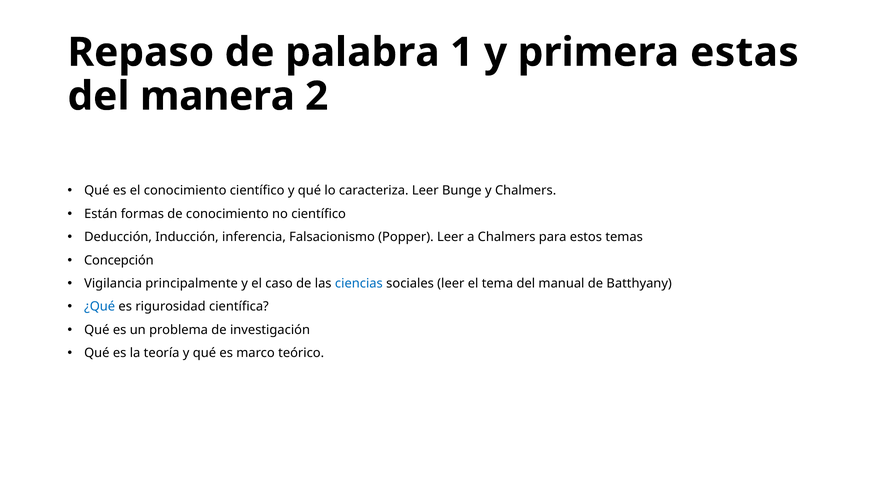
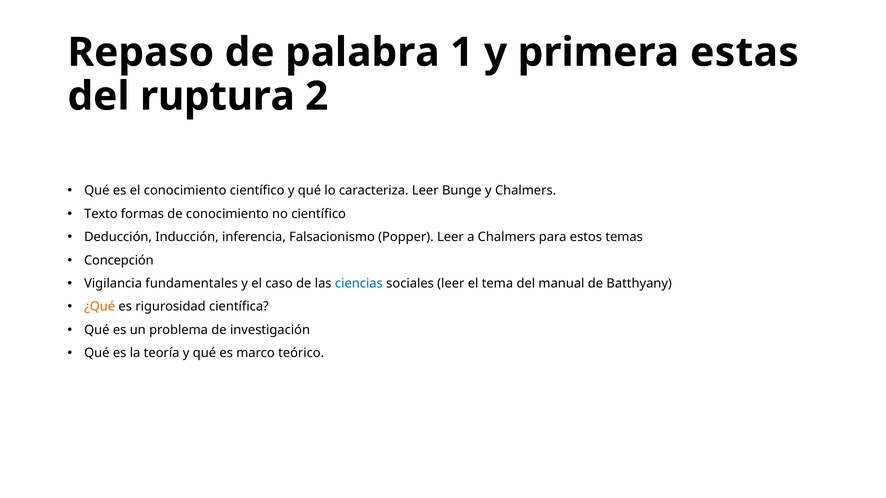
manera: manera -> ruptura
Están: Están -> Texto
principalmente: principalmente -> fundamentales
¿Qué colour: blue -> orange
